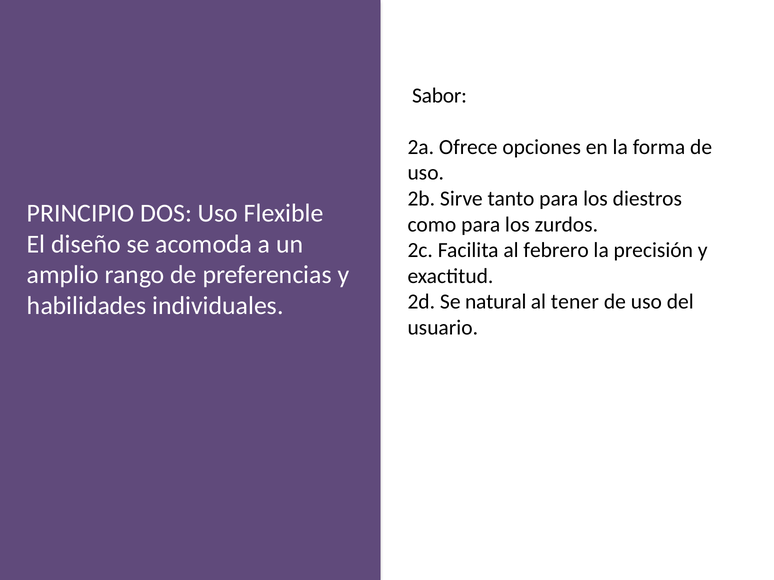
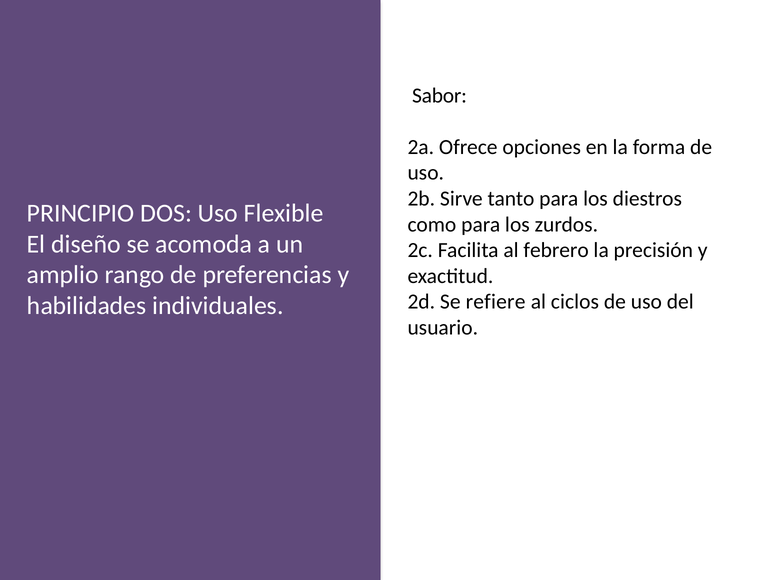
natural: natural -> refiere
tener: tener -> ciclos
